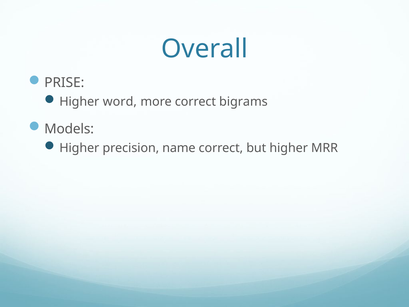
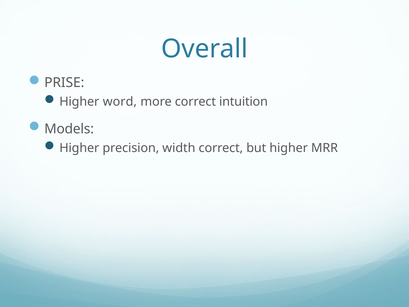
bigrams: bigrams -> intuition
name: name -> width
